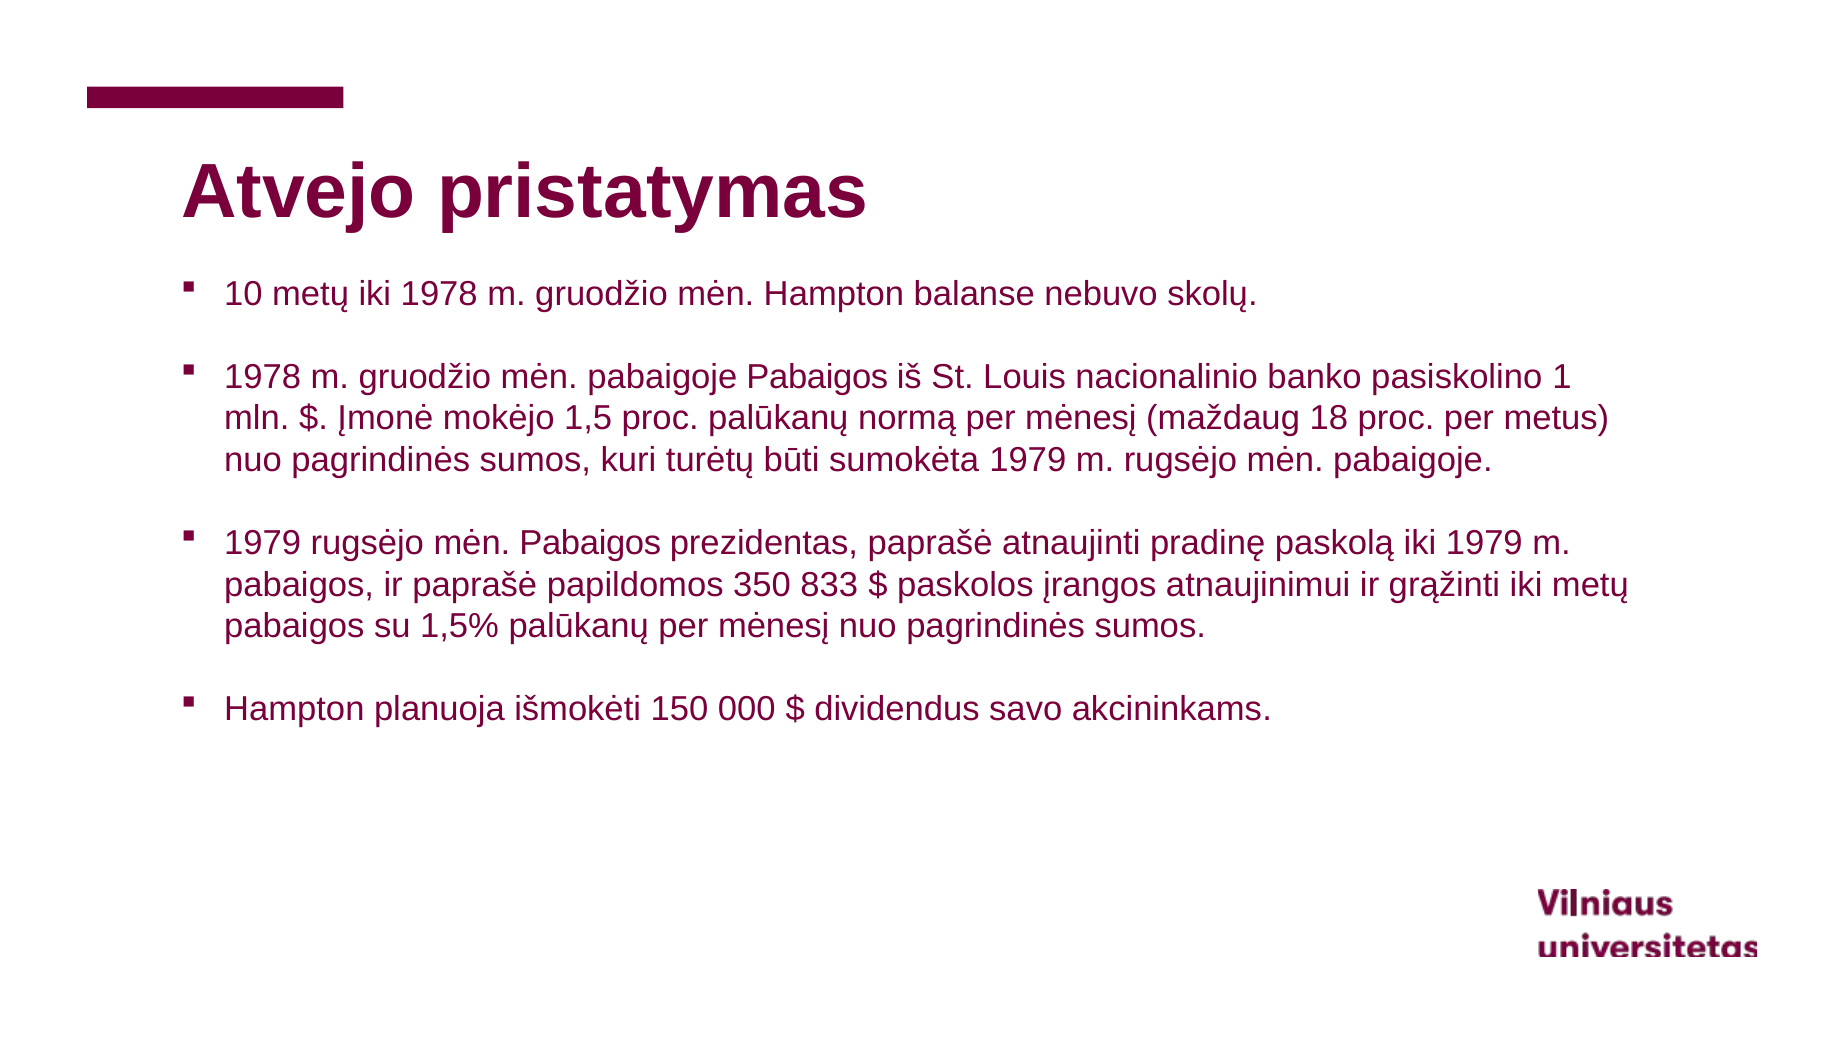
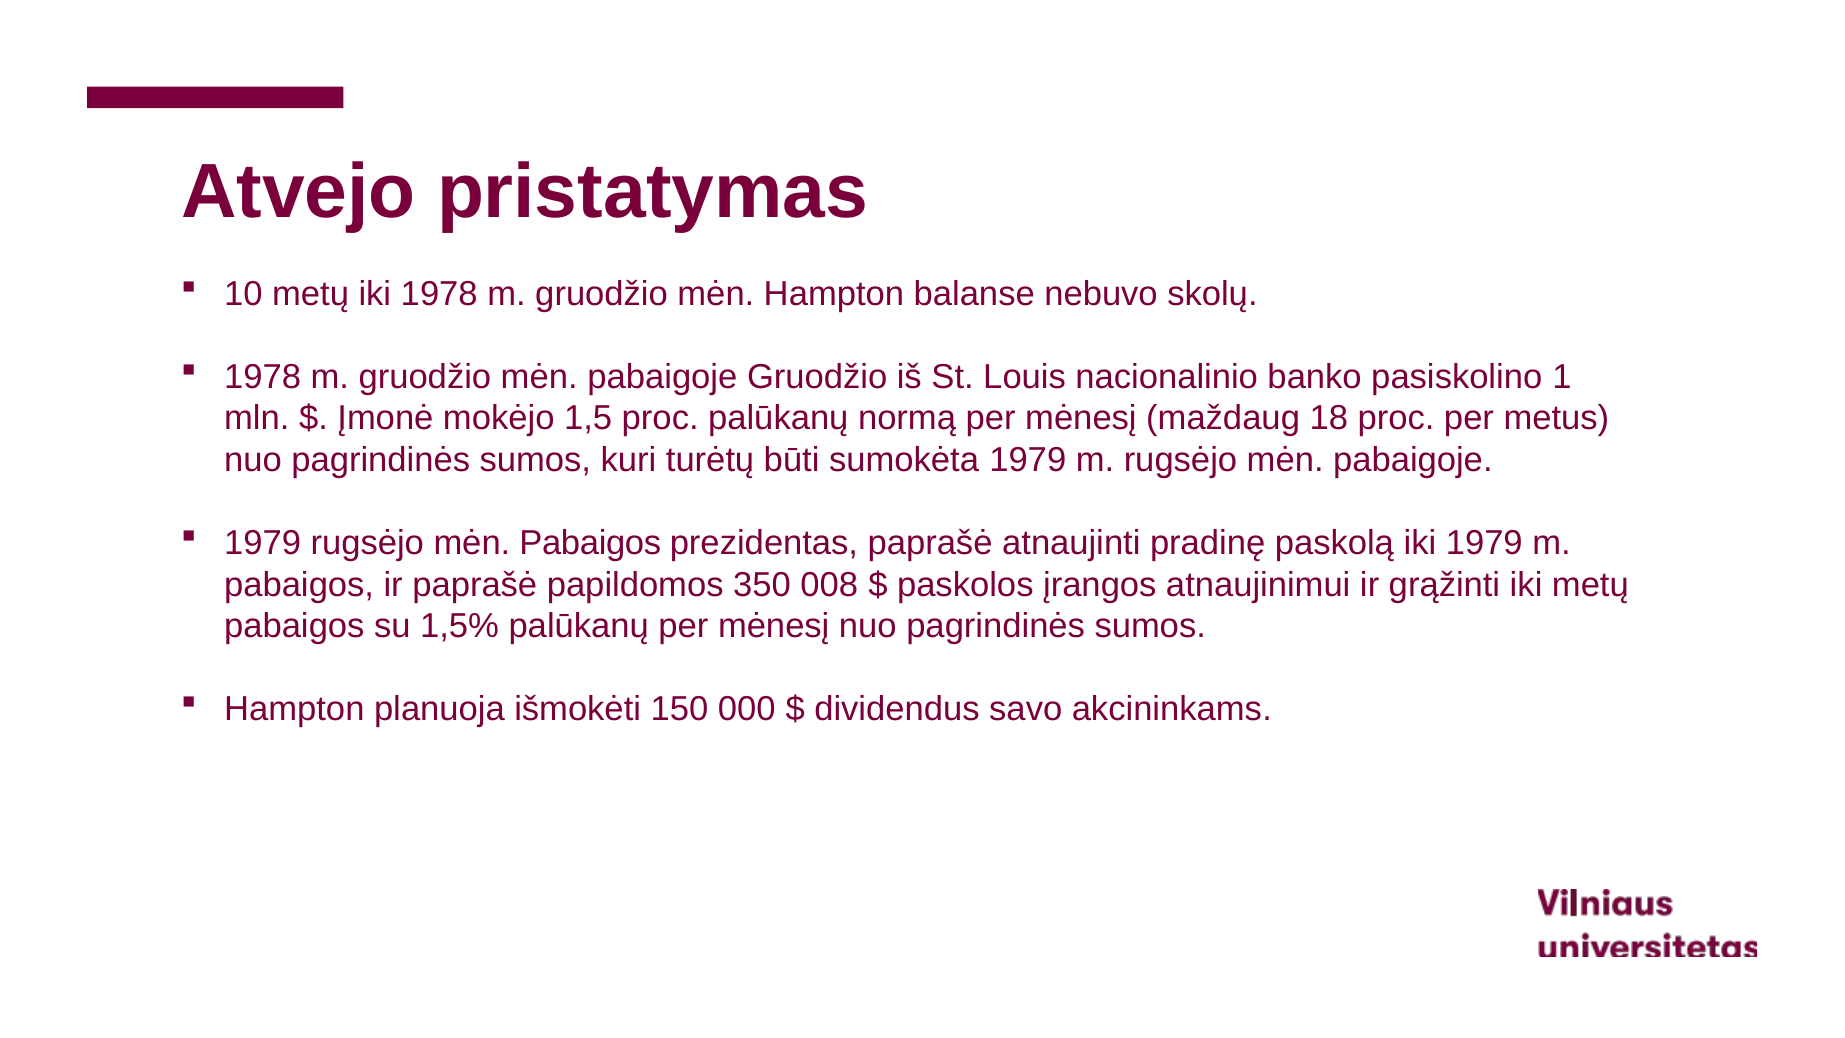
pabaigoje Pabaigos: Pabaigos -> Gruodžio
833: 833 -> 008
